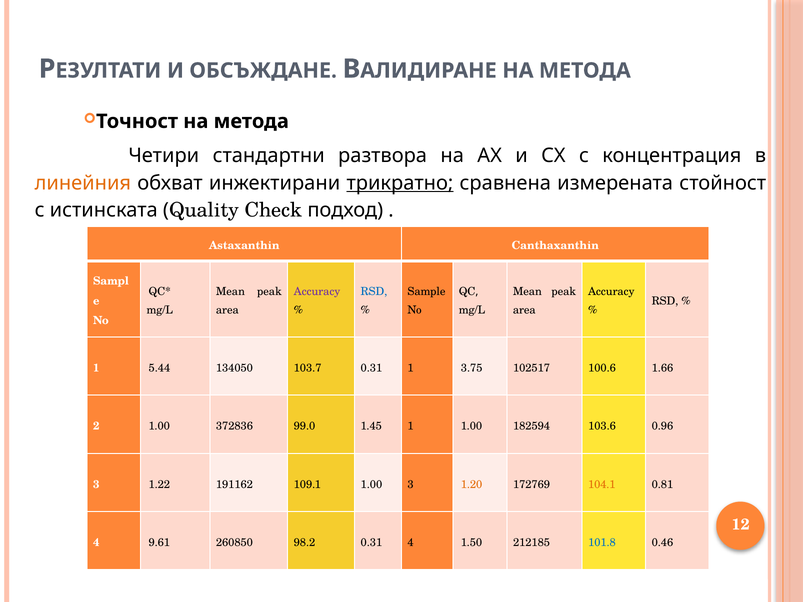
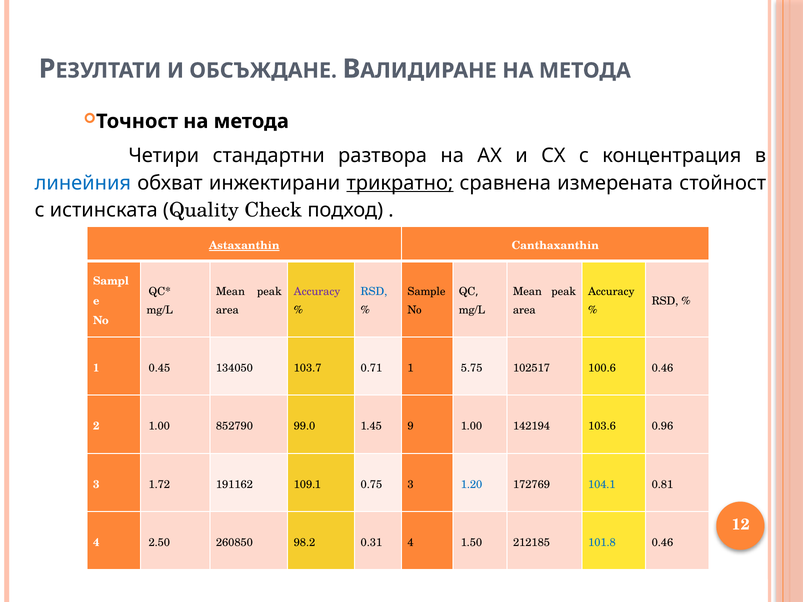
линейния colour: orange -> blue
Astaxanthin underline: none -> present
5.44: 5.44 -> 0.45
103.7 0.31: 0.31 -> 0.71
3.75: 3.75 -> 5.75
100.6 1.66: 1.66 -> 0.46
372836: 372836 -> 852790
1.45 1: 1 -> 9
182594: 182594 -> 142194
1.22: 1.22 -> 1.72
109.1 1.00: 1.00 -> 0.75
1.20 colour: orange -> blue
104.1 colour: orange -> blue
9.61: 9.61 -> 2.50
